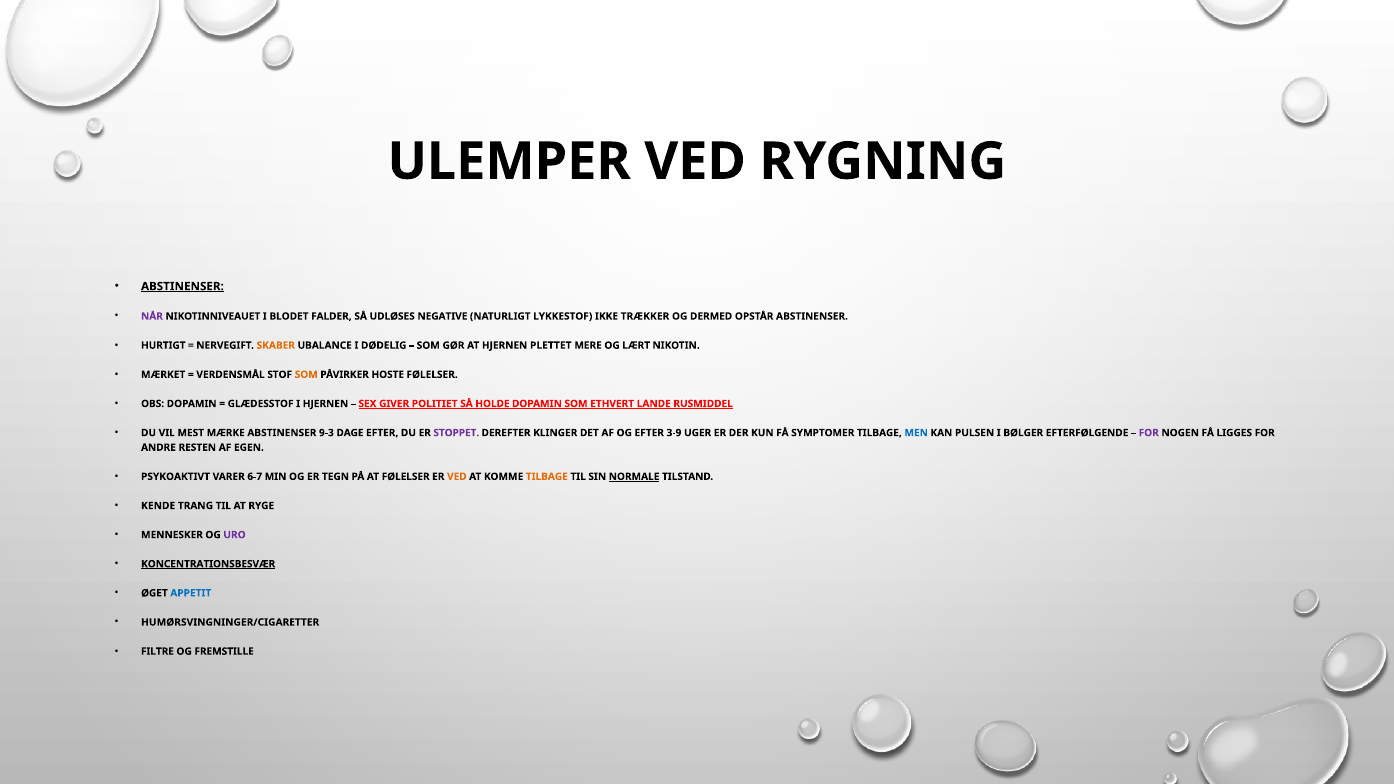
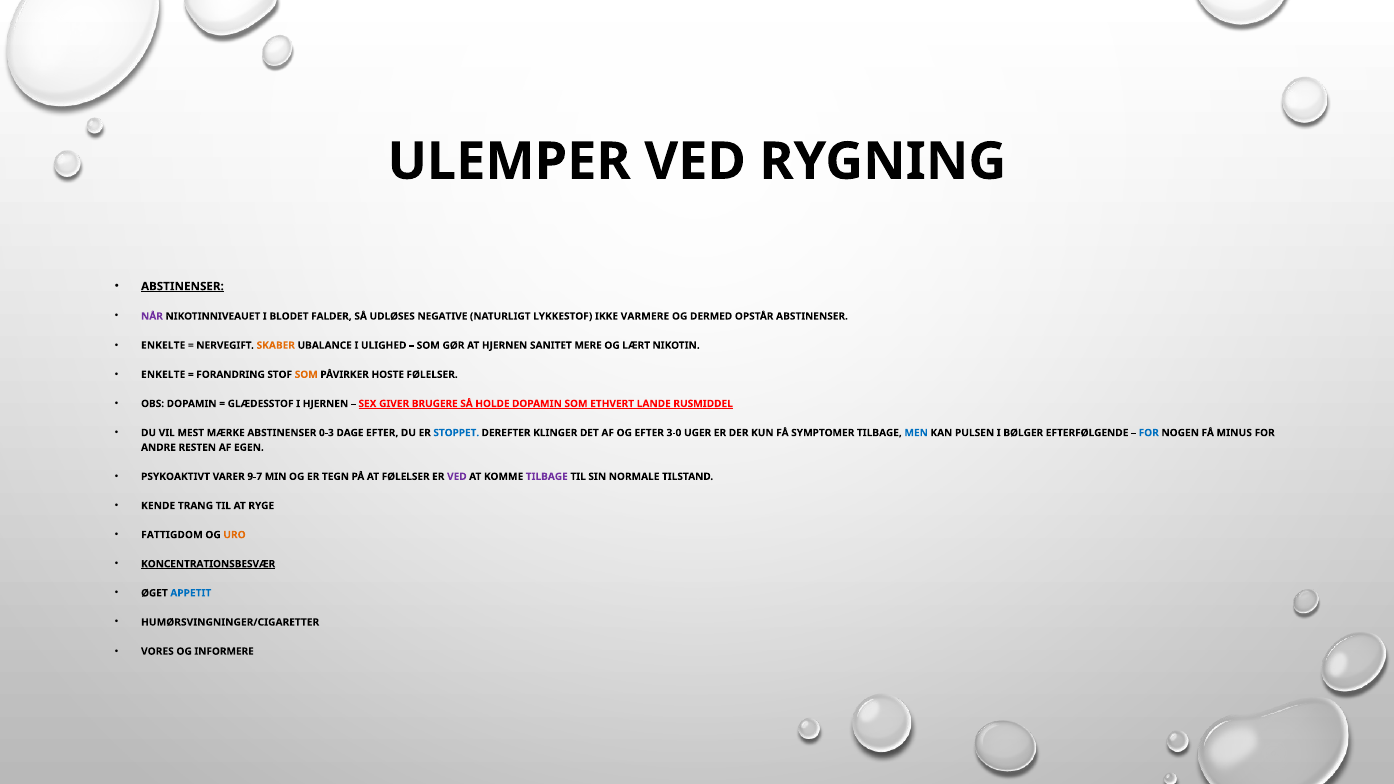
TRÆKKER: TRÆKKER -> VARMERE
HURTIGT at (163, 345): HURTIGT -> ENKELTE
DØDELIG: DØDELIG -> ULIGHED
PLETTET: PLETTET -> SANITET
MÆRKET at (163, 375): MÆRKET -> ENKELTE
VERDENSMÅL: VERDENSMÅL -> FORANDRING
POLITIET: POLITIET -> BRUGERE
9-3: 9-3 -> 0-3
STOPPET colour: purple -> blue
3-9: 3-9 -> 3-0
FOR at (1149, 433) colour: purple -> blue
LIGGES: LIGGES -> MINUS
6-7: 6-7 -> 9-7
VED at (457, 477) colour: orange -> purple
TILBAGE at (547, 477) colour: orange -> purple
NORMALE underline: present -> none
MENNESKER: MENNESKER -> FATTIGDOM
URO colour: purple -> orange
FILTRE: FILTRE -> VORES
FREMSTILLE: FREMSTILLE -> INFORMERE
